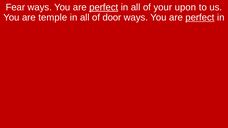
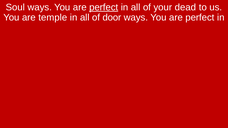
Fear: Fear -> Soul
upon: upon -> dead
perfect at (200, 17) underline: present -> none
